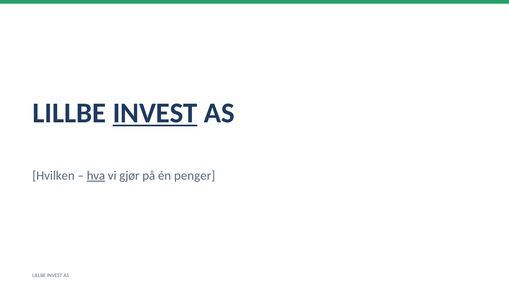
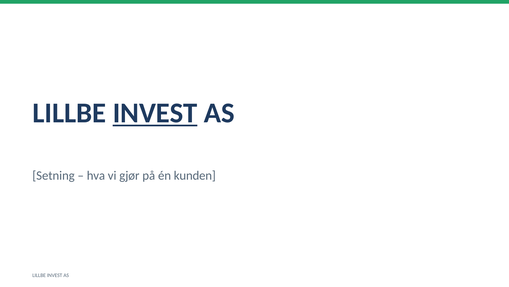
Hvilken: Hvilken -> Setning
hva underline: present -> none
penger: penger -> kunden
